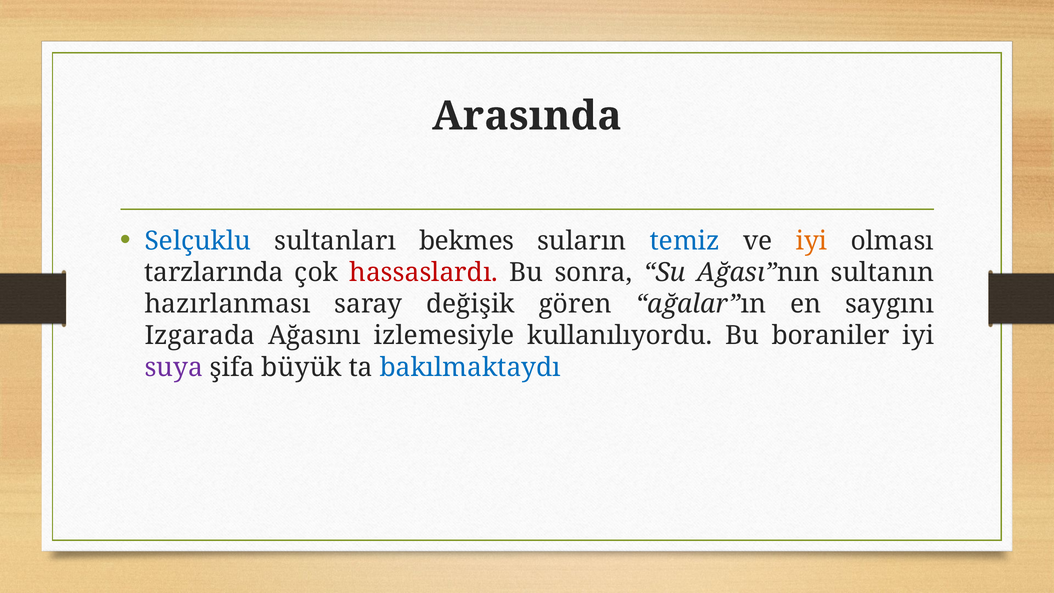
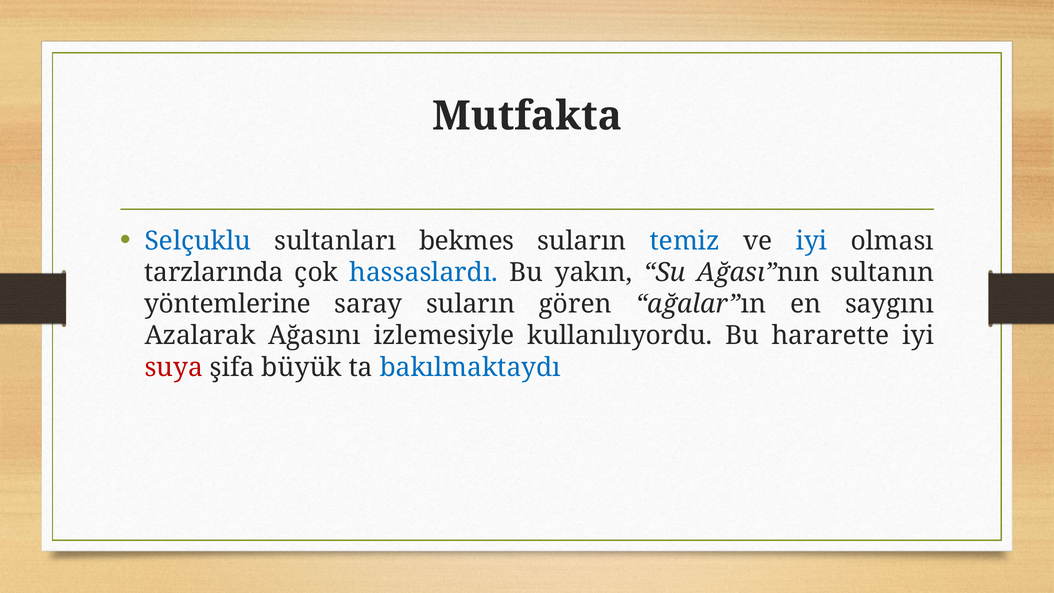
Arasında: Arasında -> Mutfakta
iyi at (811, 241) colour: orange -> blue
hassaslardı colour: red -> blue
sonra: sonra -> yakın
hazırlanması: hazırlanması -> yöntemlerine
saray değişik: değişik -> suların
Izgarada: Izgarada -> Azalarak
boraniler: boraniler -> hararette
suya colour: purple -> red
